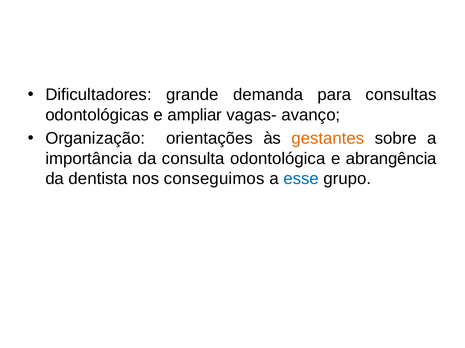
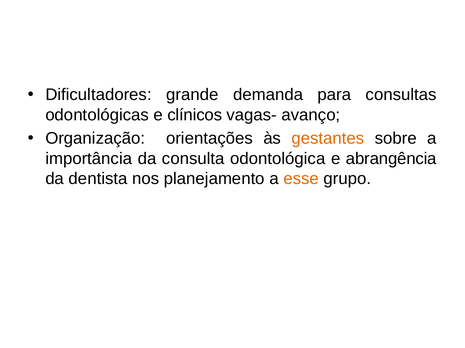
ampliar: ampliar -> clínicos
conseguimos: conseguimos -> planejamento
esse colour: blue -> orange
